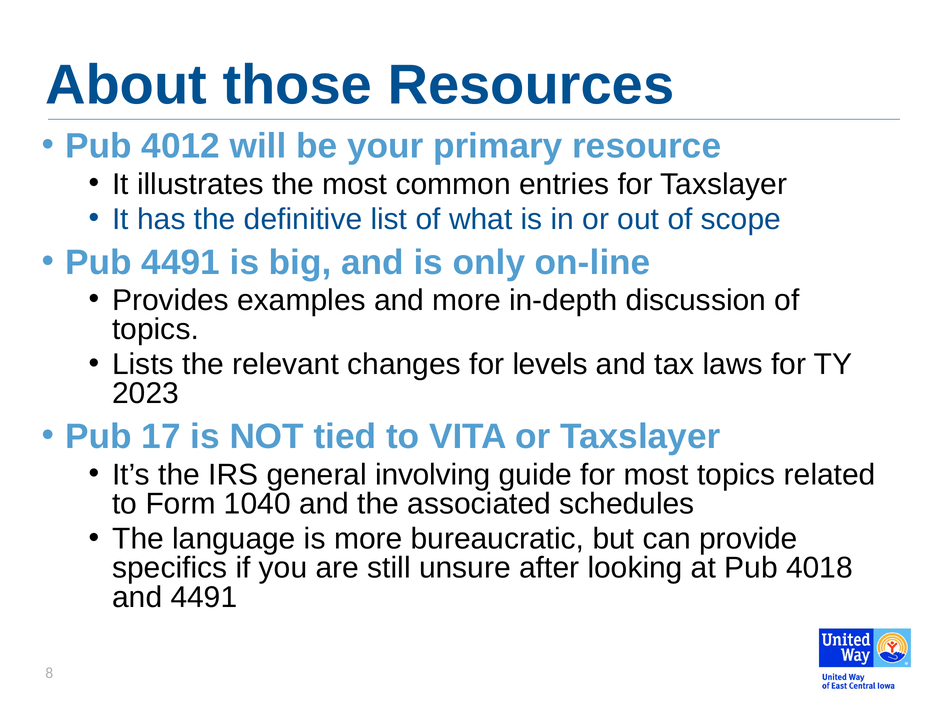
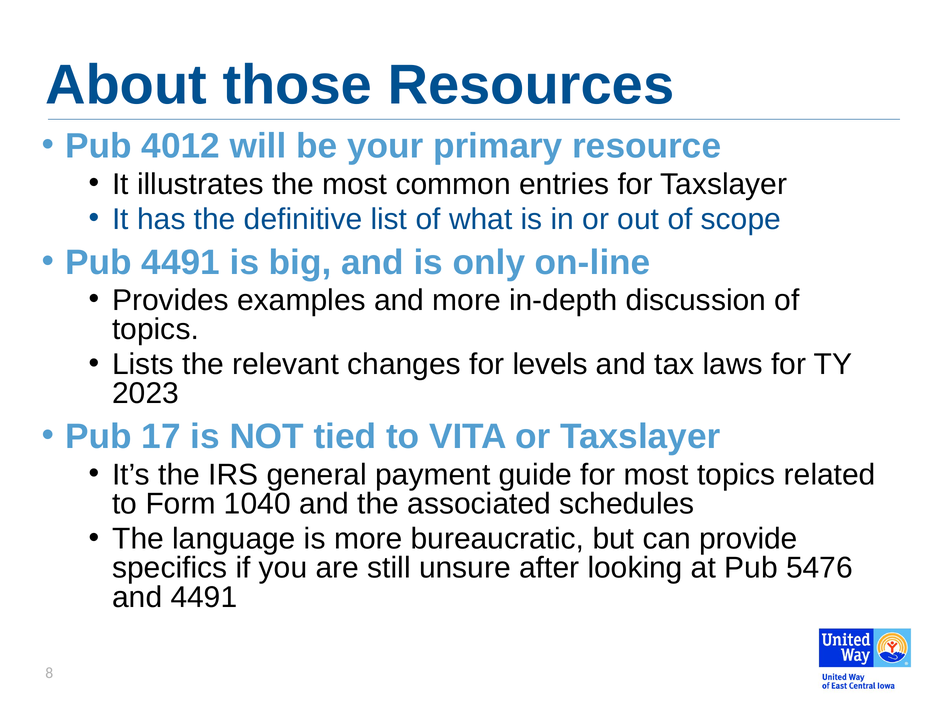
involving: involving -> payment
4018: 4018 -> 5476
